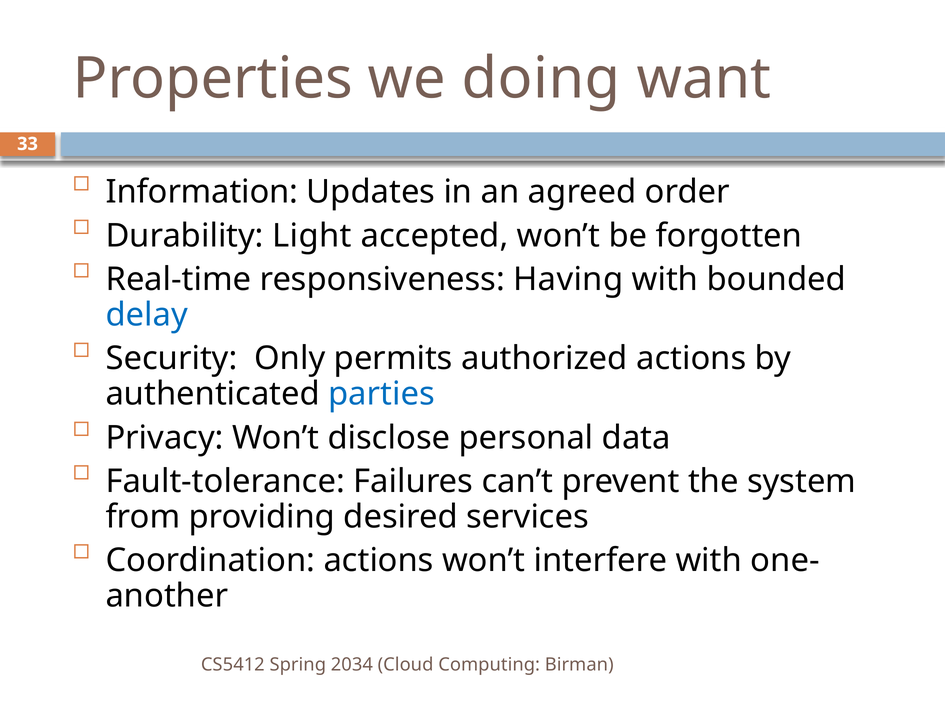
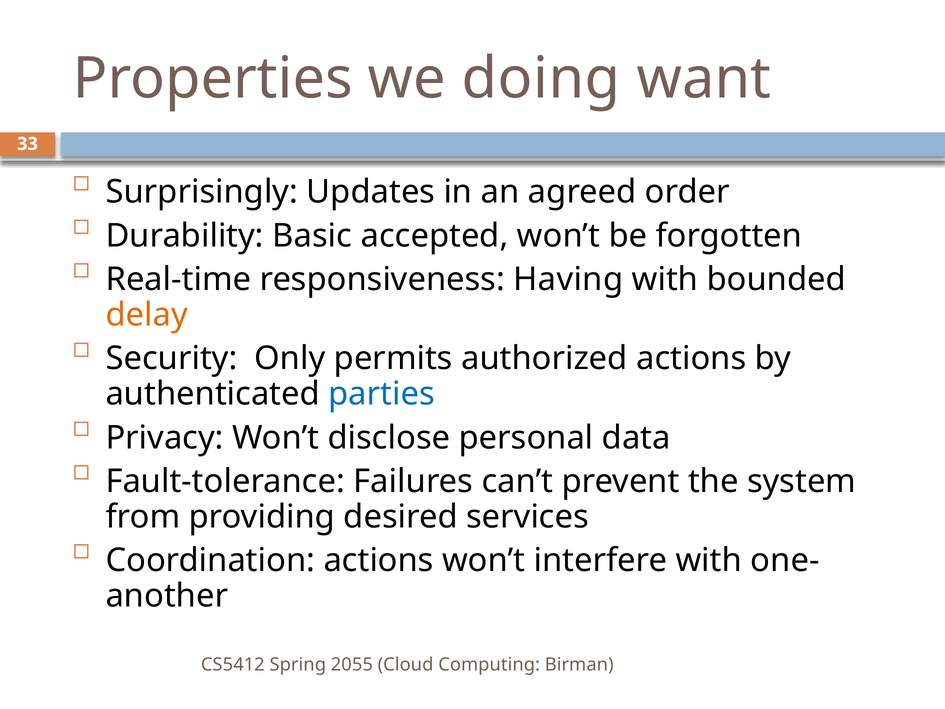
Information: Information -> Surprisingly
Light: Light -> Basic
delay colour: blue -> orange
2034: 2034 -> 2055
